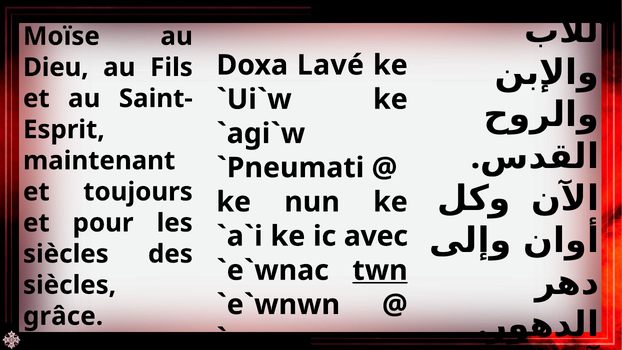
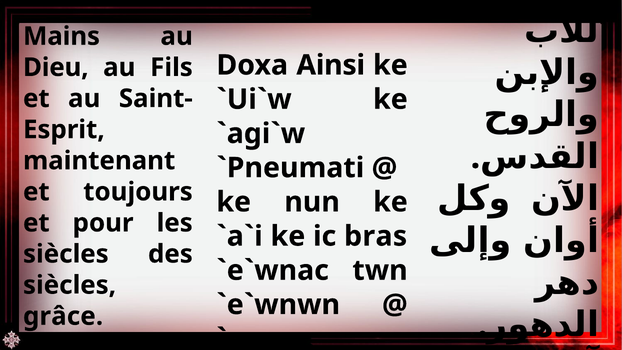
Moïse: Moïse -> Mains
Lavé: Lavé -> Ainsi
avec: avec -> bras
twn underline: present -> none
